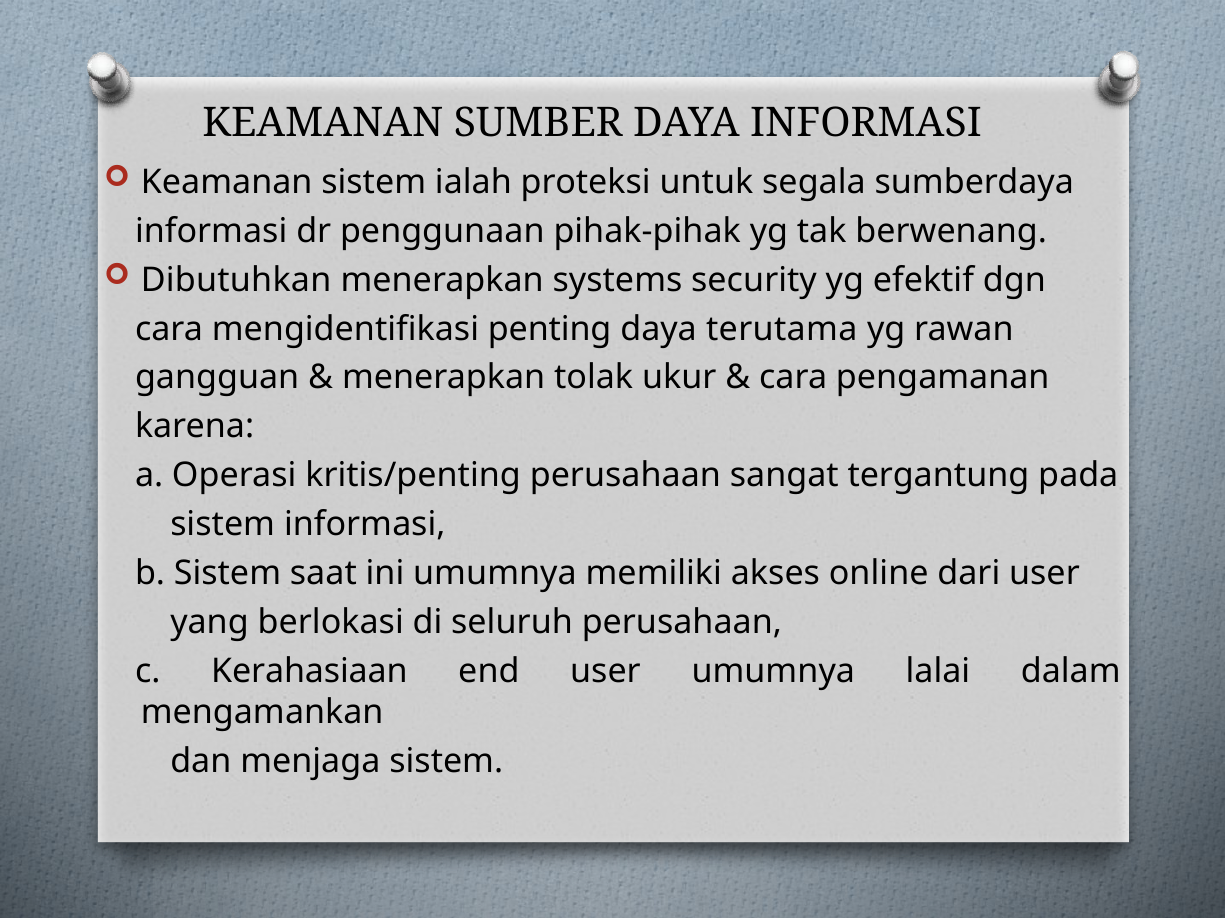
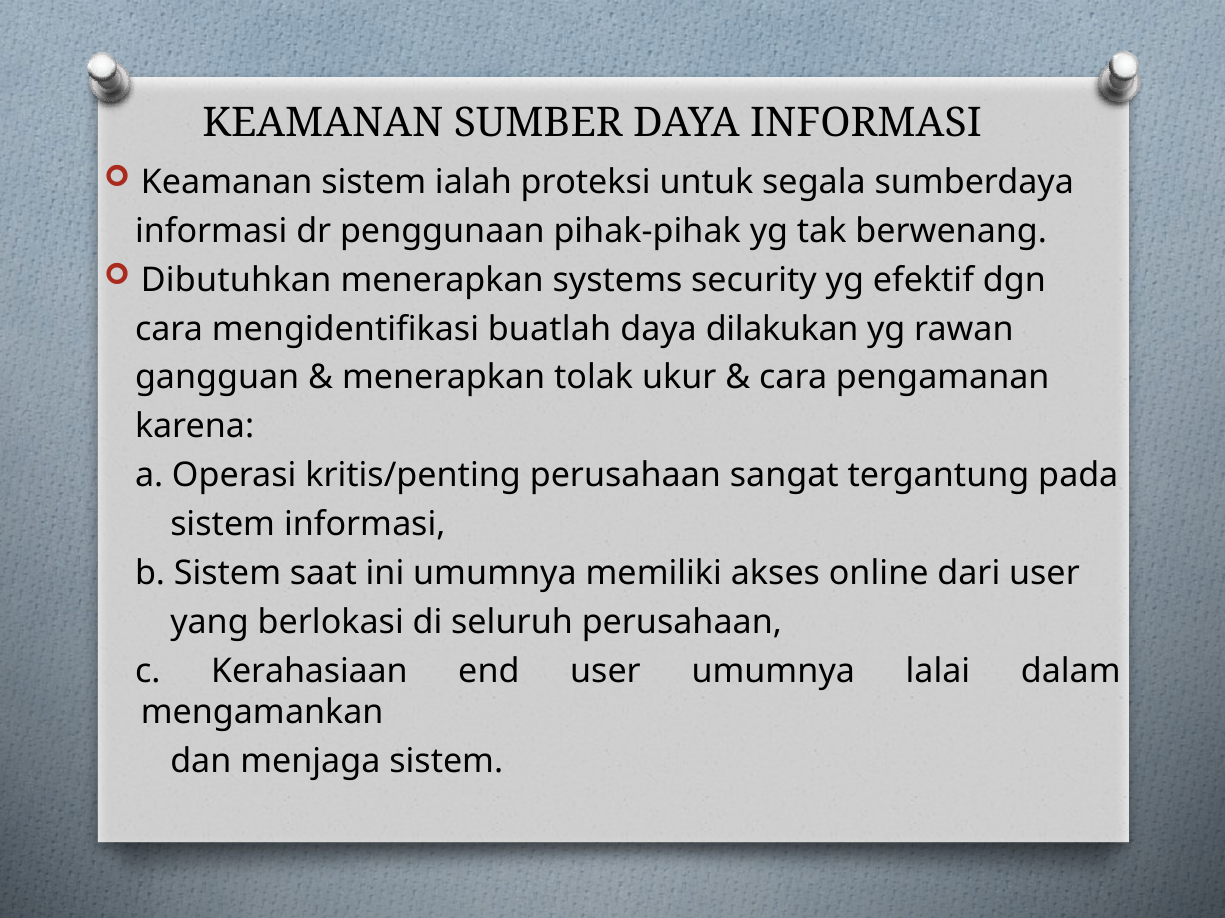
penting: penting -> buatlah
terutama: terutama -> dilakukan
